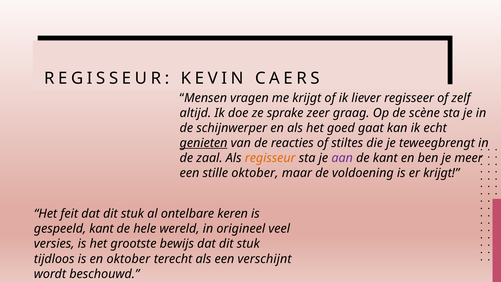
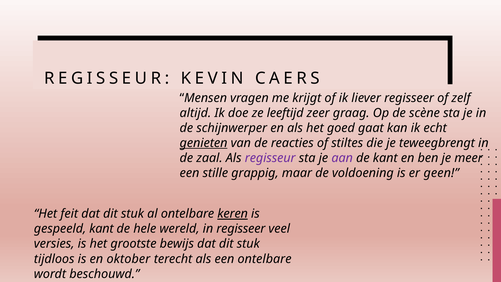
sprake: sprake -> leeftijd
regisseur at (270, 158) colour: orange -> purple
stille oktober: oktober -> grappig
er krijgt: krijgt -> geen
keren underline: none -> present
in origineel: origineel -> regisseer
een verschijnt: verschijnt -> ontelbare
